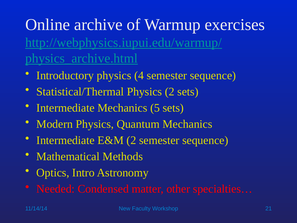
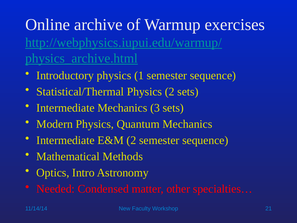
4: 4 -> 1
5: 5 -> 3
